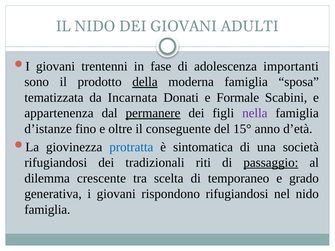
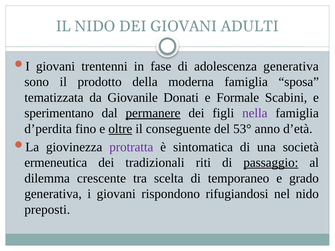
adolescenza importanti: importanti -> generativa
della underline: present -> none
Incarnata: Incarnata -> Giovanile
appartenenza: appartenenza -> sperimentano
d’istanze: d’istanze -> d’perdita
oltre underline: none -> present
15°: 15° -> 53°
protratta colour: blue -> purple
rifugiandosi at (56, 163): rifugiandosi -> ermeneutica
famiglia at (47, 210): famiglia -> preposti
